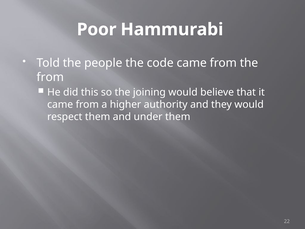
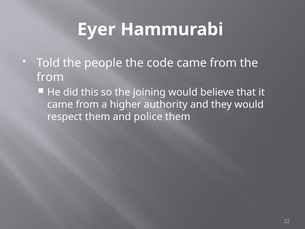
Poor: Poor -> Eyer
under: under -> police
